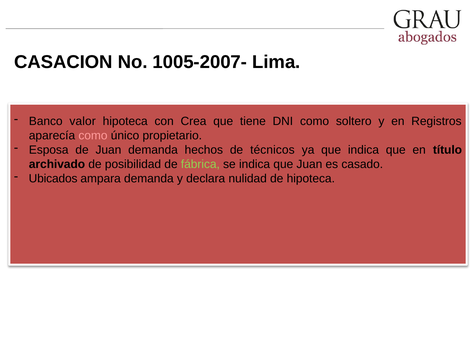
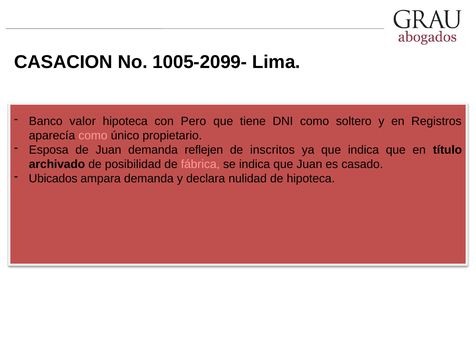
1005-2007-: 1005-2007- -> 1005-2099-
Crea: Crea -> Pero
hechos: hechos -> reflejen
técnicos: técnicos -> inscritos
fábrica colour: light green -> pink
